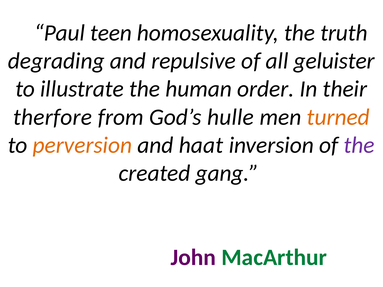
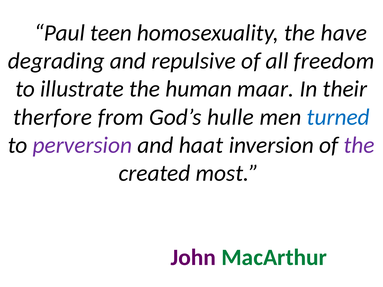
truth: truth -> have
geluister: geluister -> freedom
order: order -> maar
turned colour: orange -> blue
perversion colour: orange -> purple
gang: gang -> most
